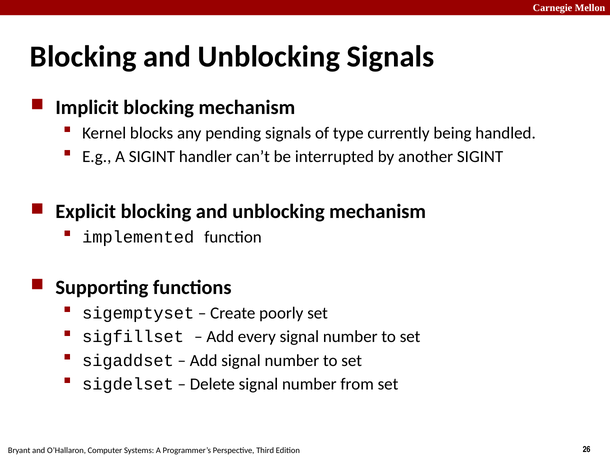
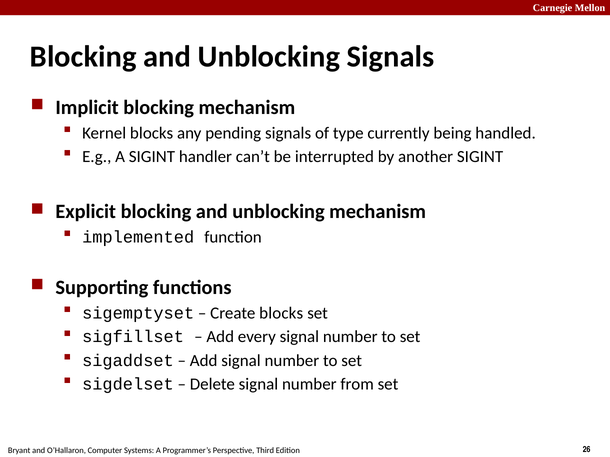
Create poorly: poorly -> blocks
